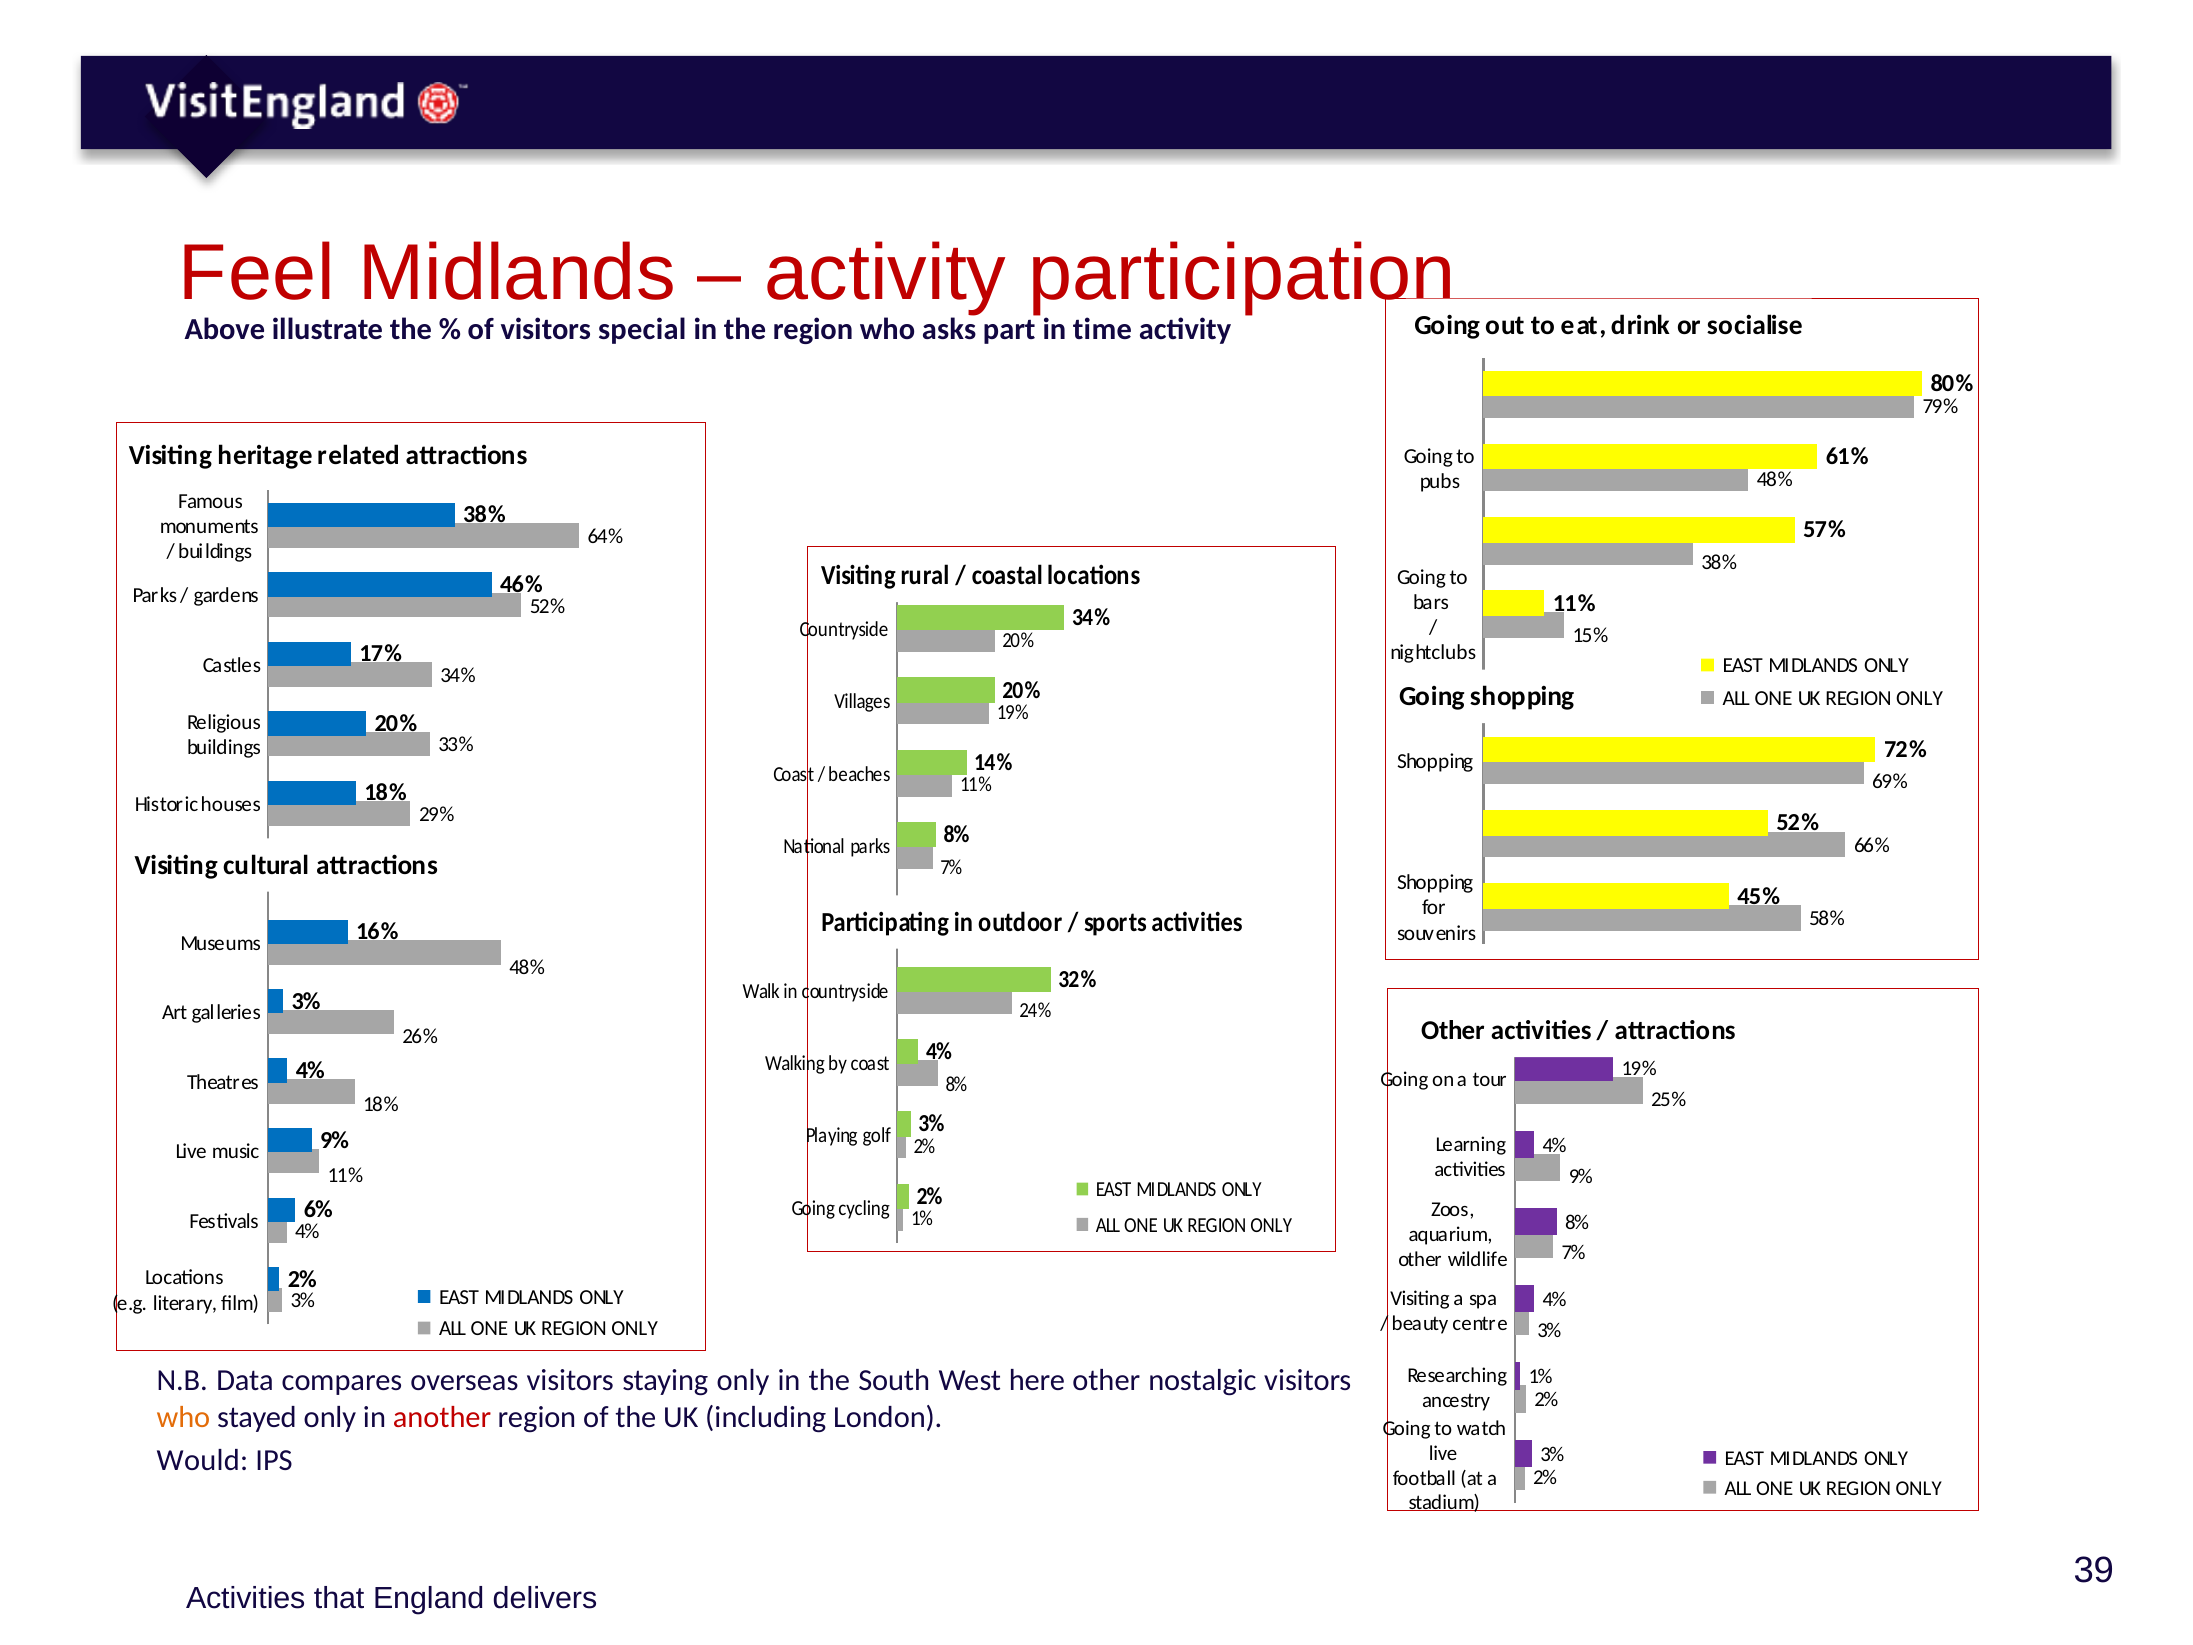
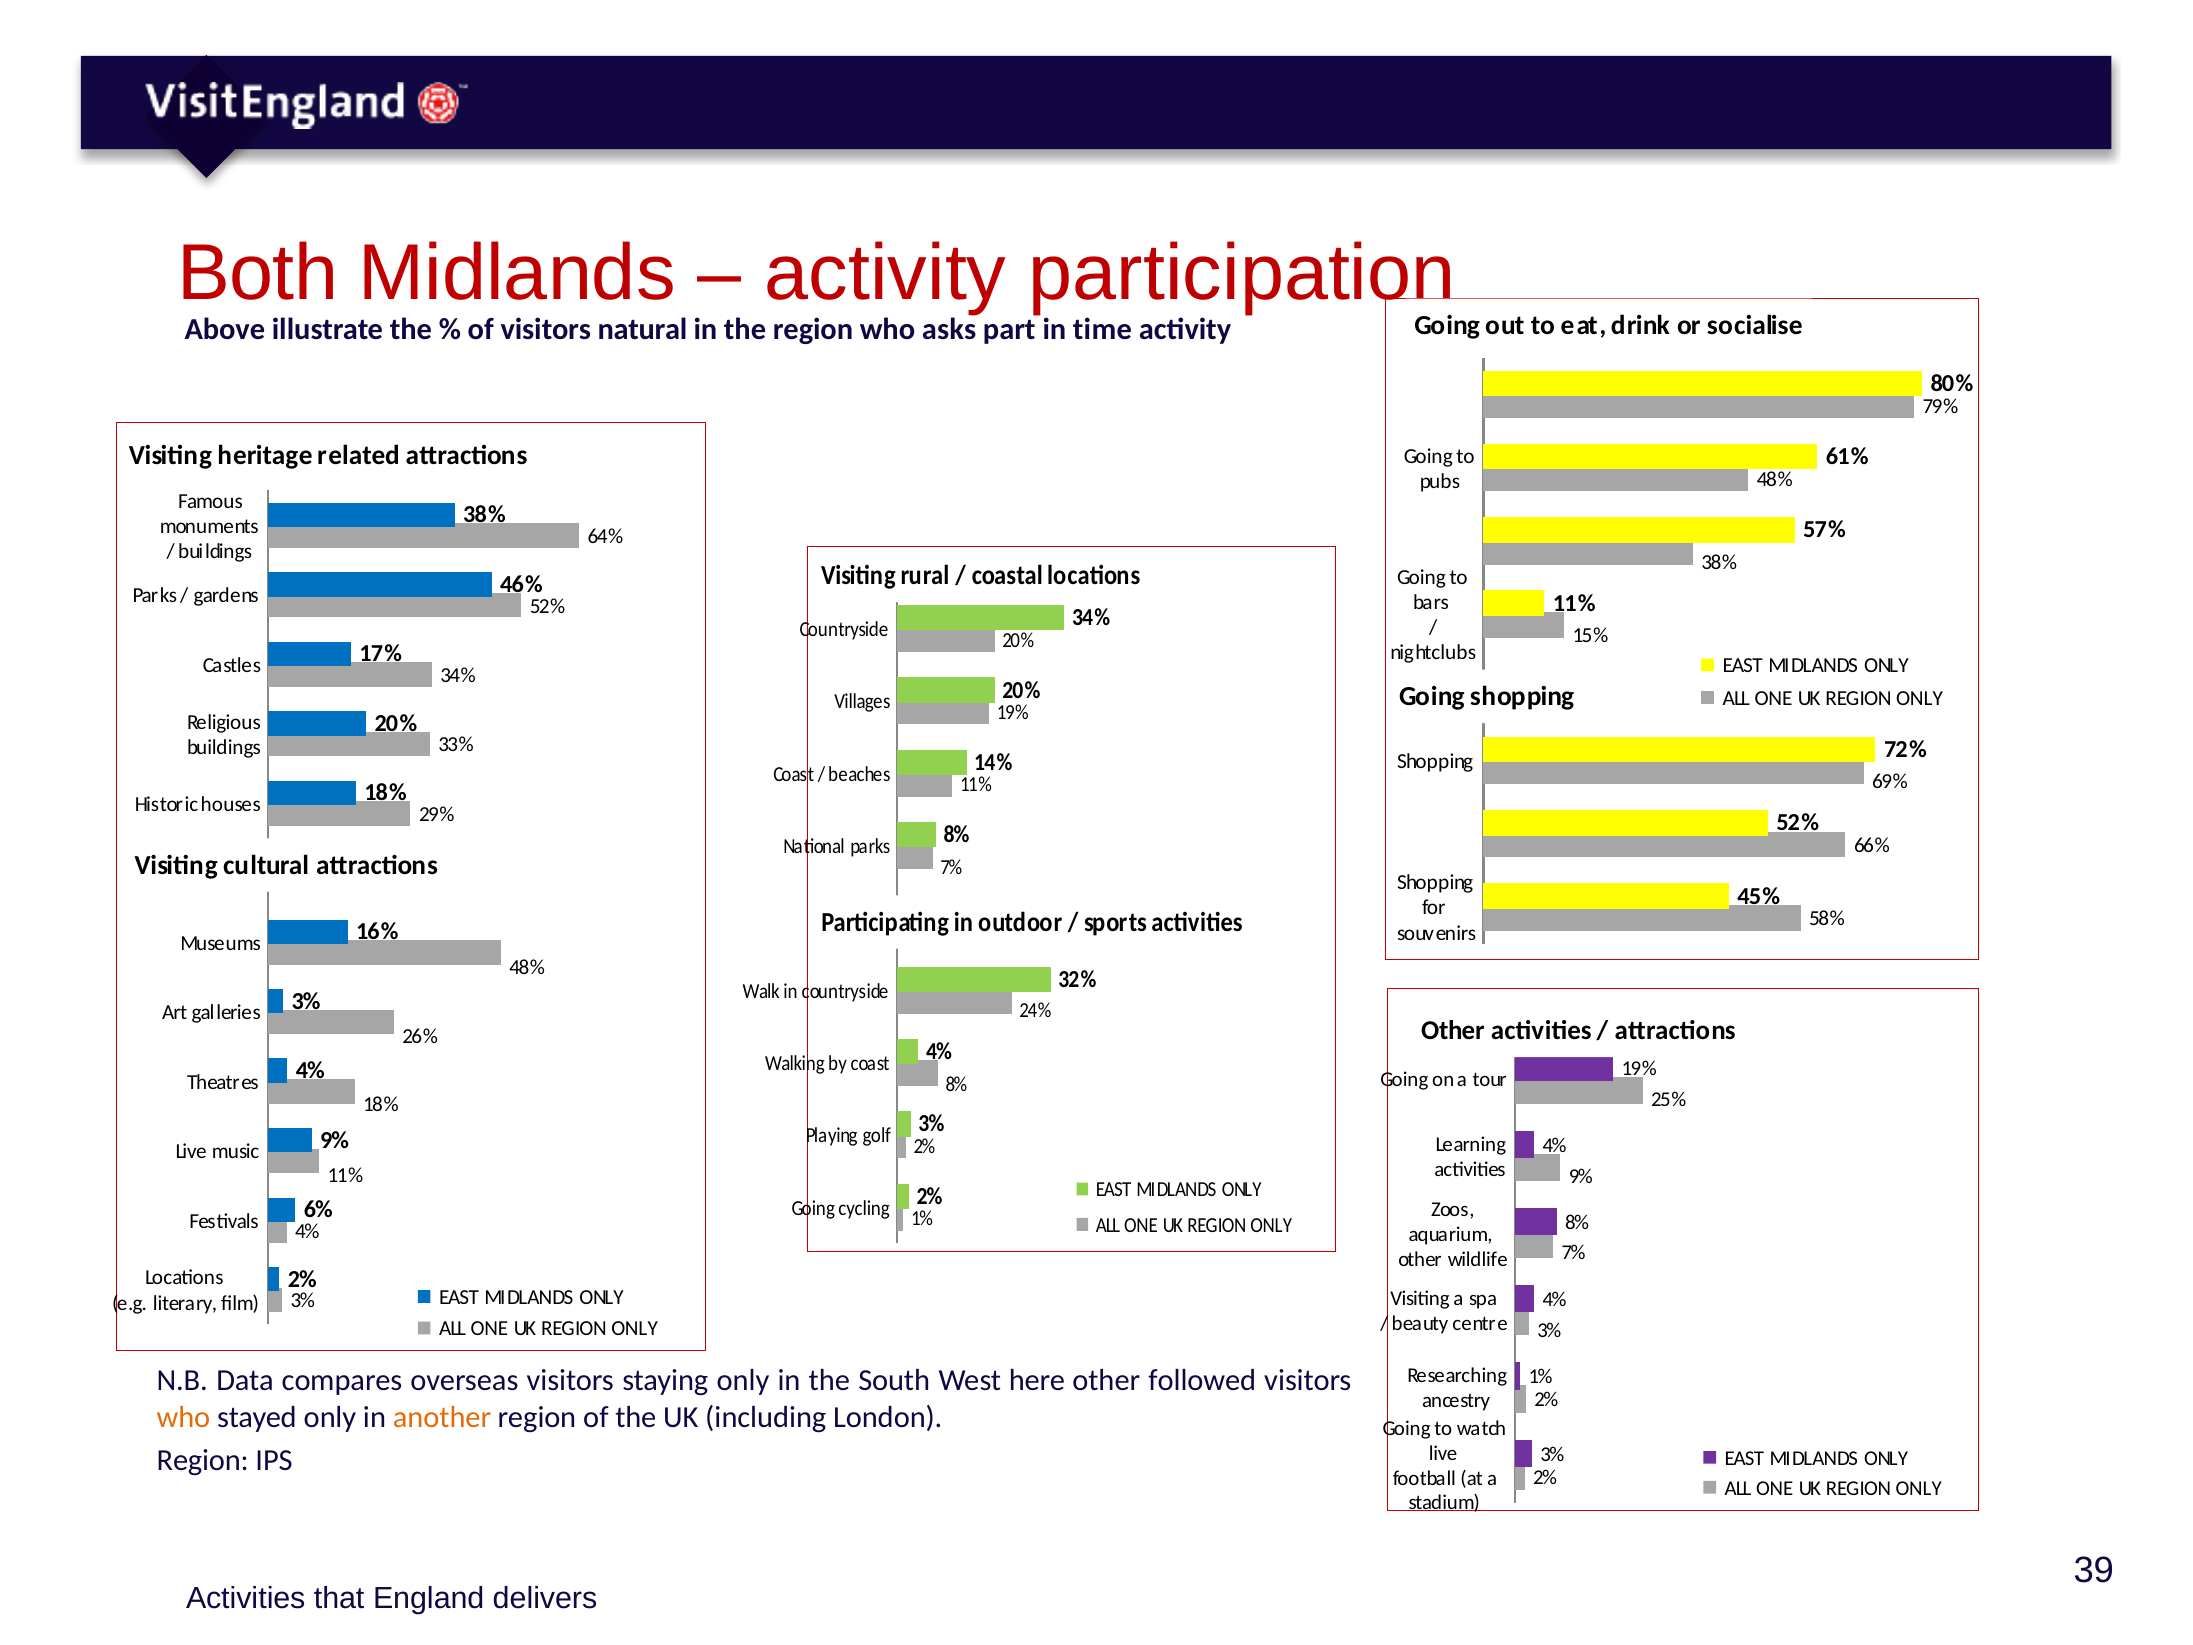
Feel: Feel -> Both
special: special -> natural
nostalgic: nostalgic -> followed
another colour: red -> orange
Would at (202, 1460): Would -> Region
